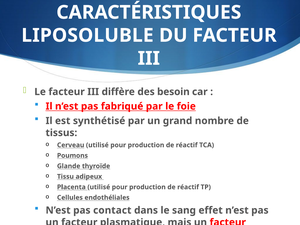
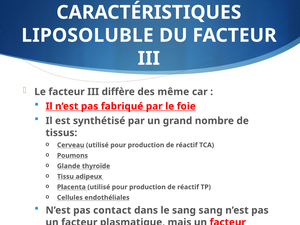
besoin: besoin -> même
sang effet: effet -> sang
